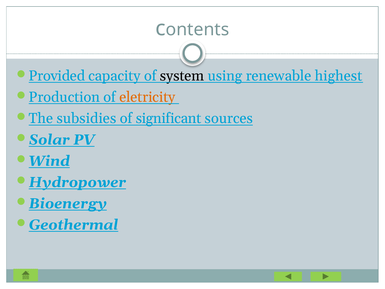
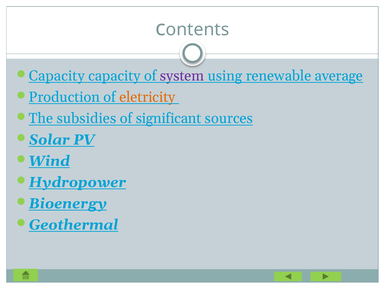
Provided at (57, 76): Provided -> Capacity
system colour: black -> purple
highest: highest -> average
